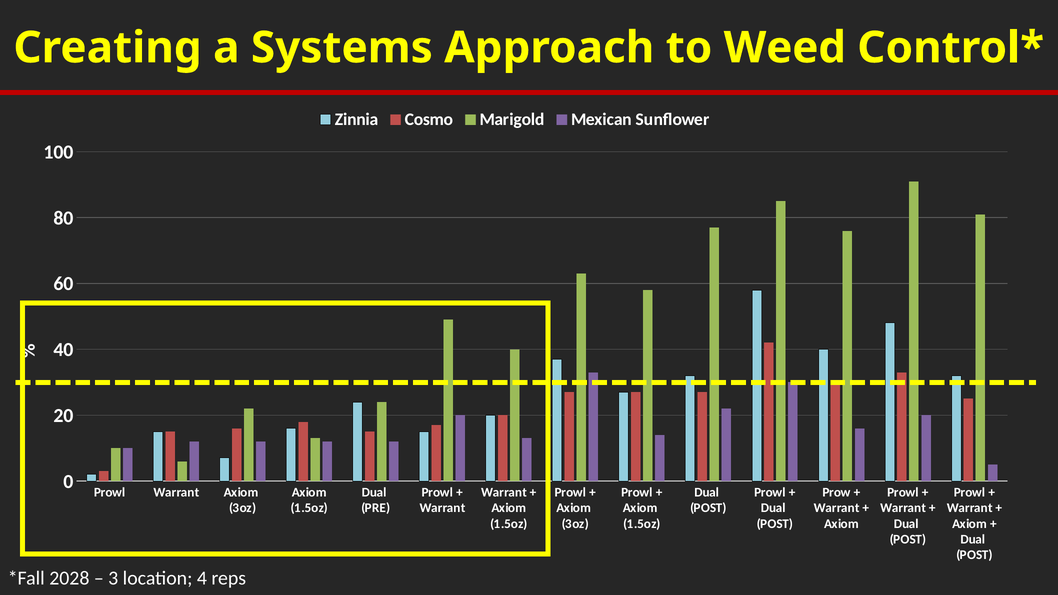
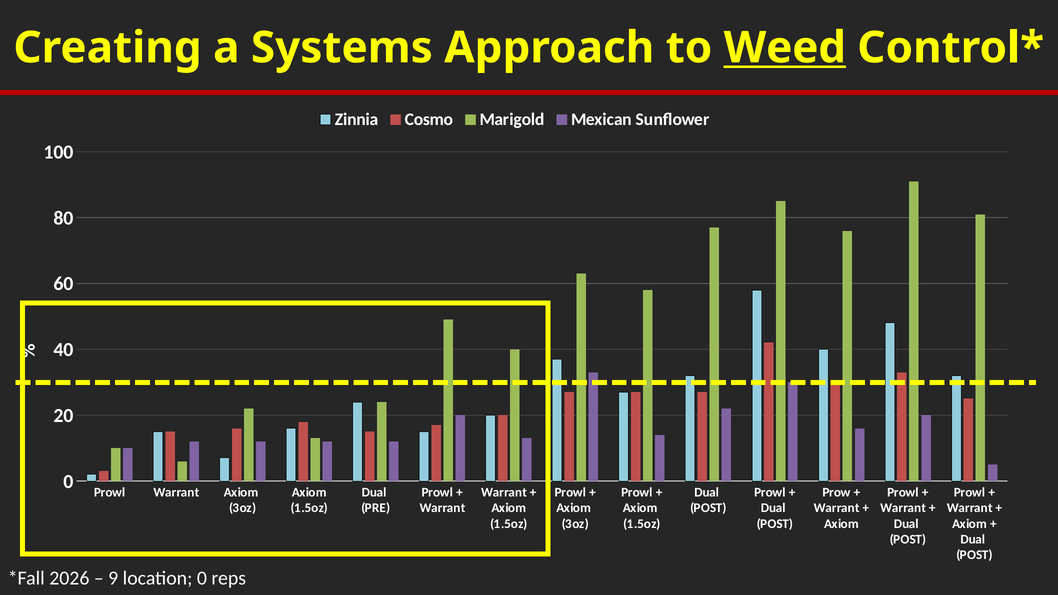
Weed underline: none -> present
2028: 2028 -> 2026
3: 3 -> 9
location 4: 4 -> 0
